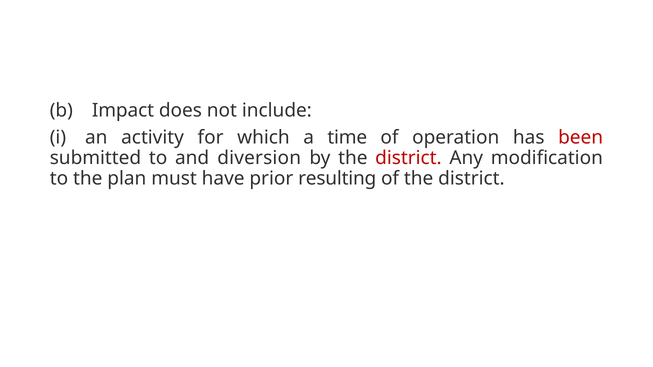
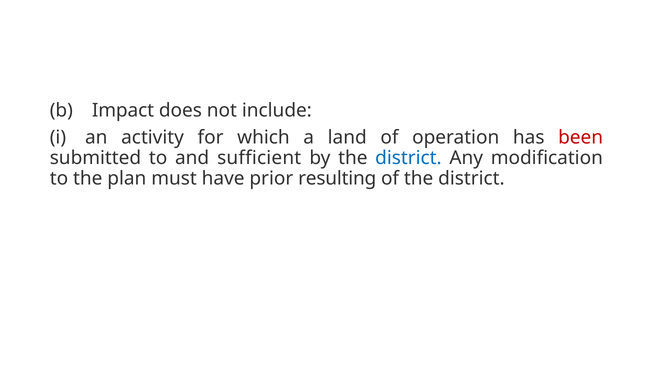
time: time -> land
diversion: diversion -> sufficient
district at (408, 158) colour: red -> blue
